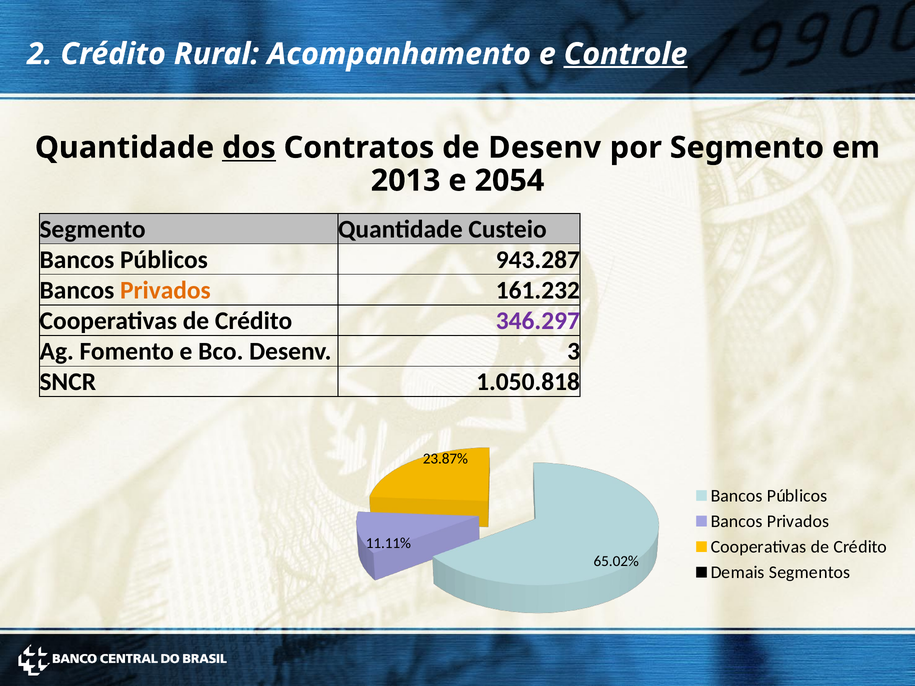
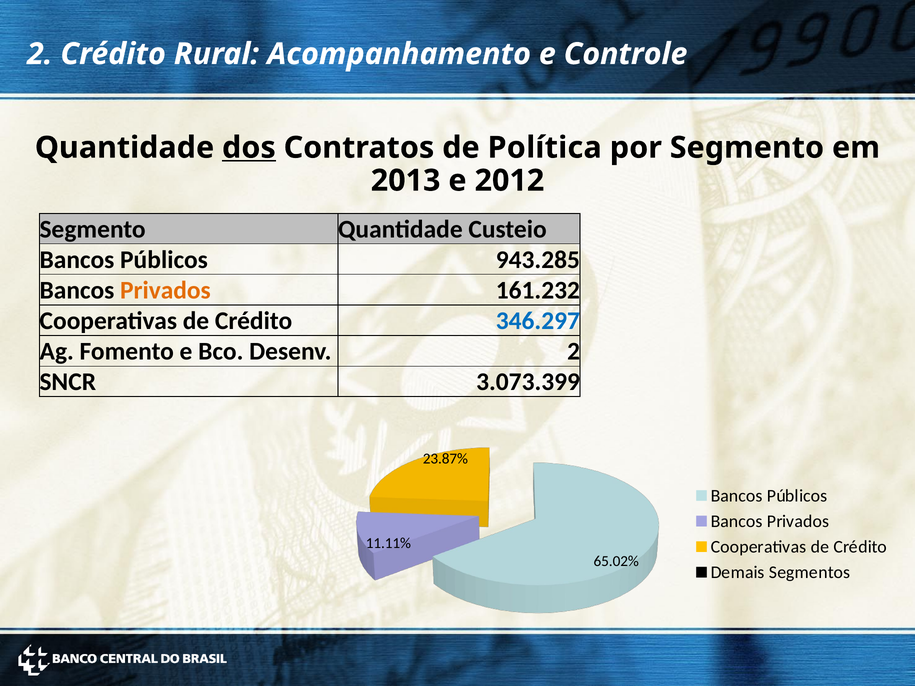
Controle underline: present -> none
de Desenv: Desenv -> Política
2054: 2054 -> 2012
943.287: 943.287 -> 943.285
346.297 colour: purple -> blue
Desenv 3: 3 -> 2
1.050.818: 1.050.818 -> 3.073.399
